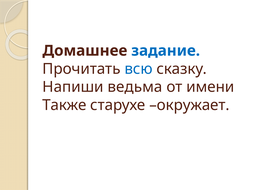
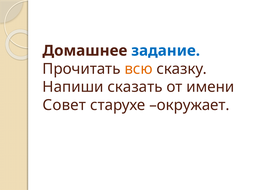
всю colour: blue -> orange
ведьма: ведьма -> сказать
Также: Также -> Совет
